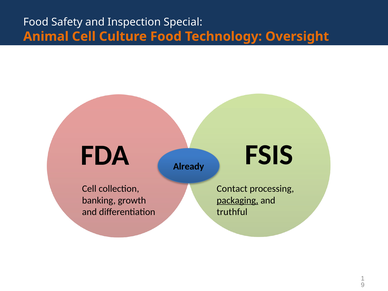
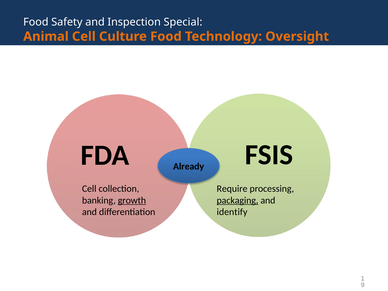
Contact: Contact -> Require
growth underline: none -> present
truthful: truthful -> identify
